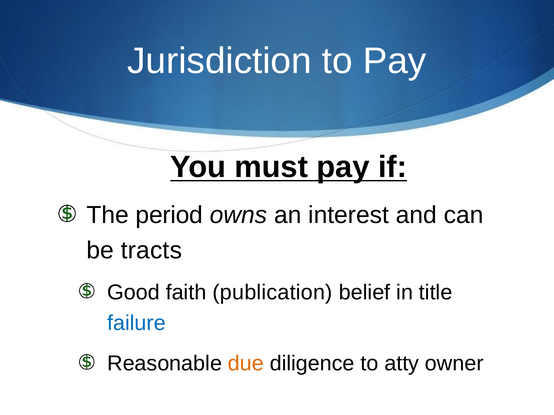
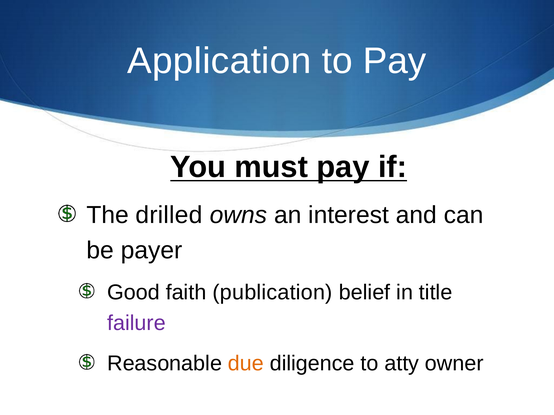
Jurisdiction: Jurisdiction -> Application
period: period -> drilled
tracts: tracts -> payer
failure colour: blue -> purple
